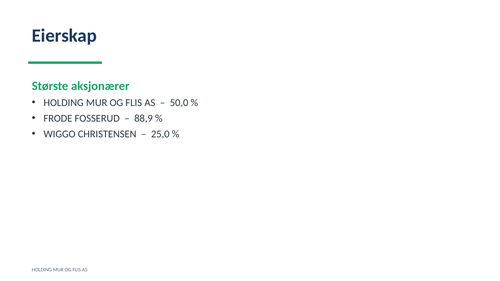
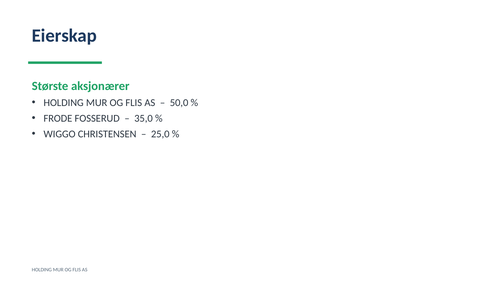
88,9: 88,9 -> 35,0
